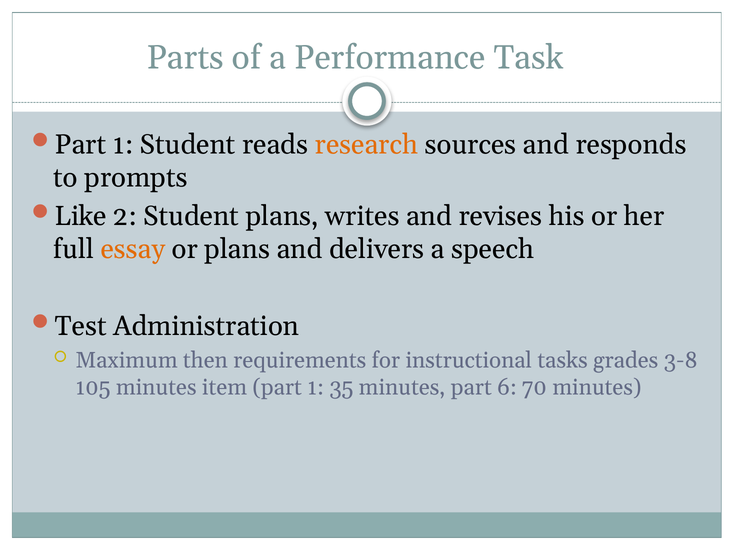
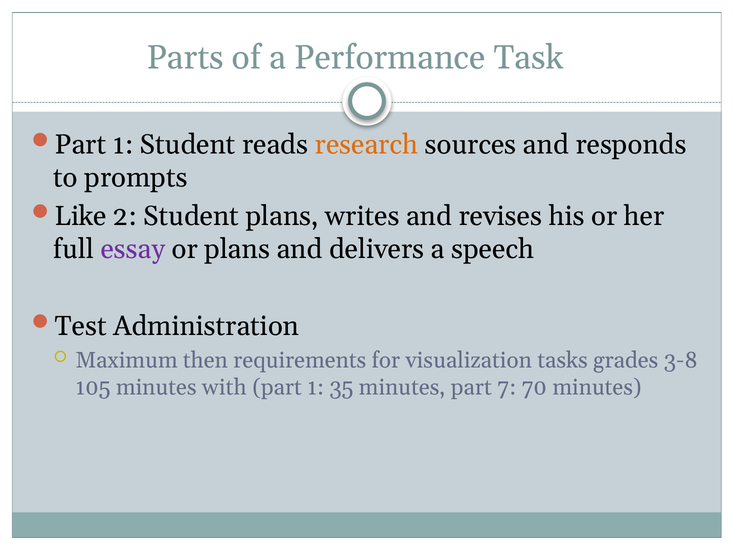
essay colour: orange -> purple
instructional: instructional -> visualization
item: item -> with
6: 6 -> 7
